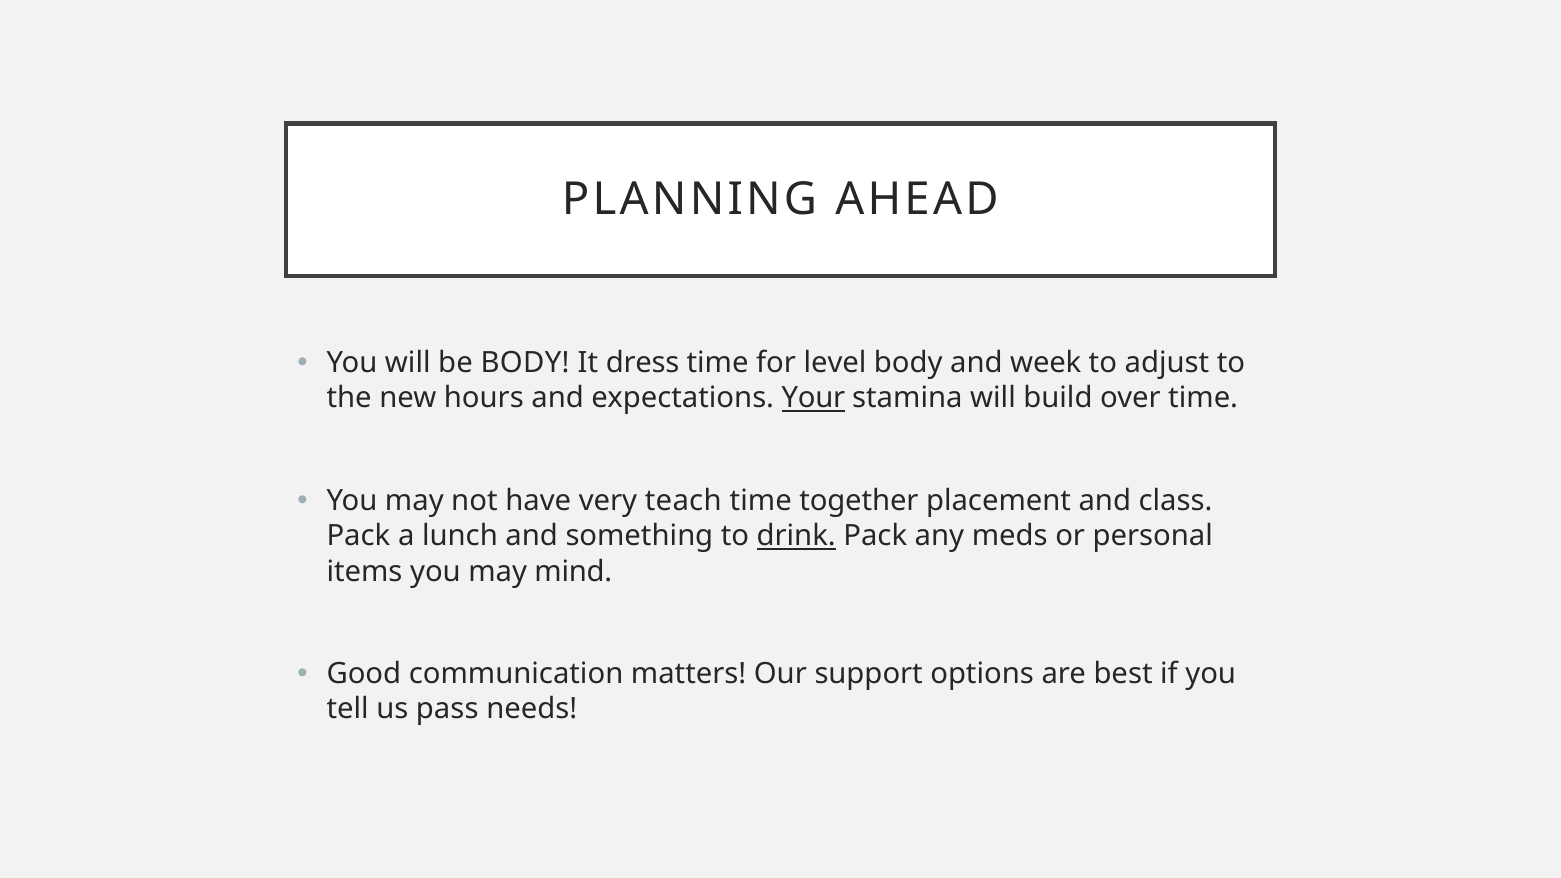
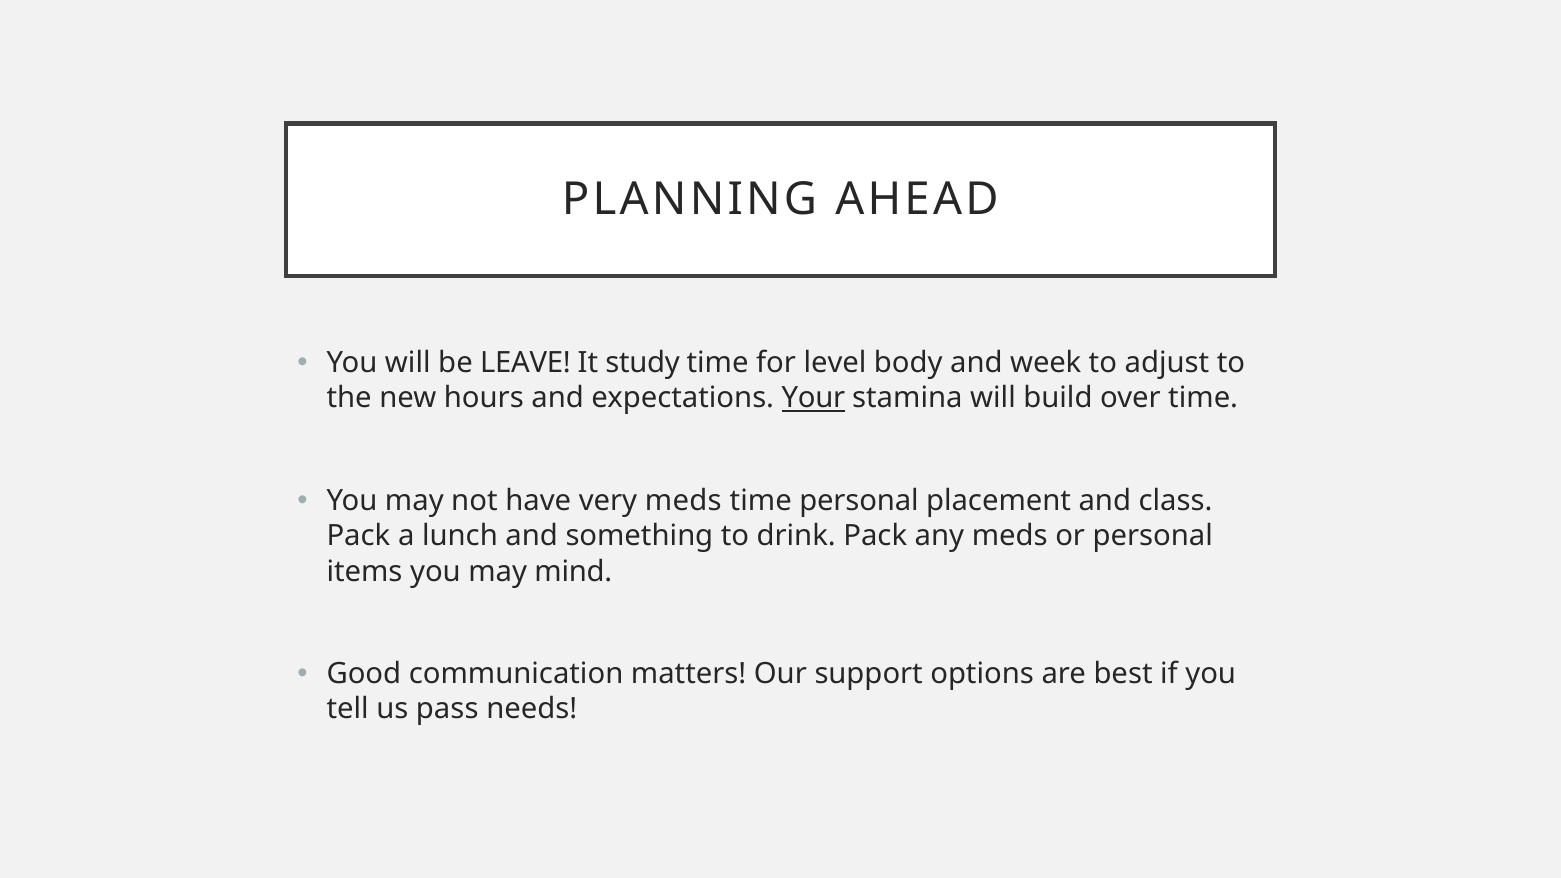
be BODY: BODY -> LEAVE
dress: dress -> study
very teach: teach -> meds
time together: together -> personal
drink underline: present -> none
